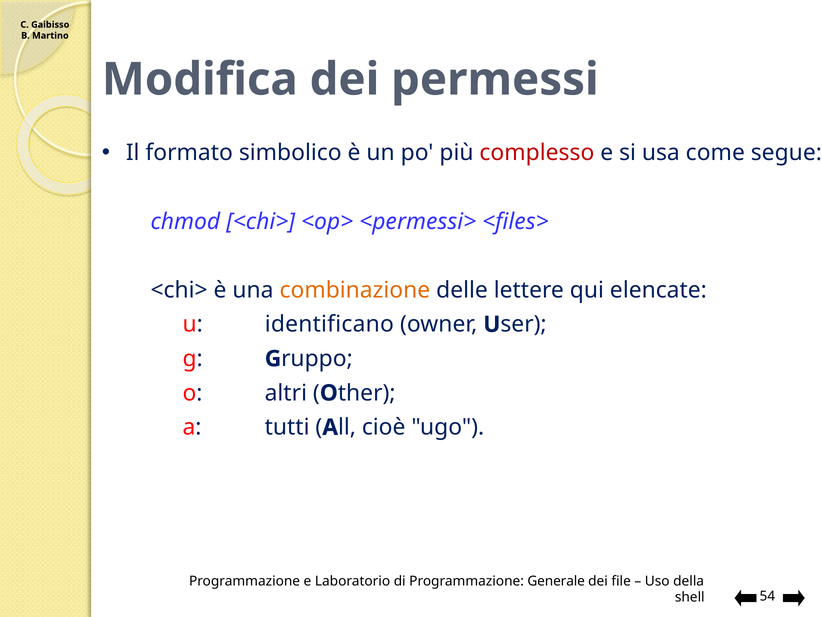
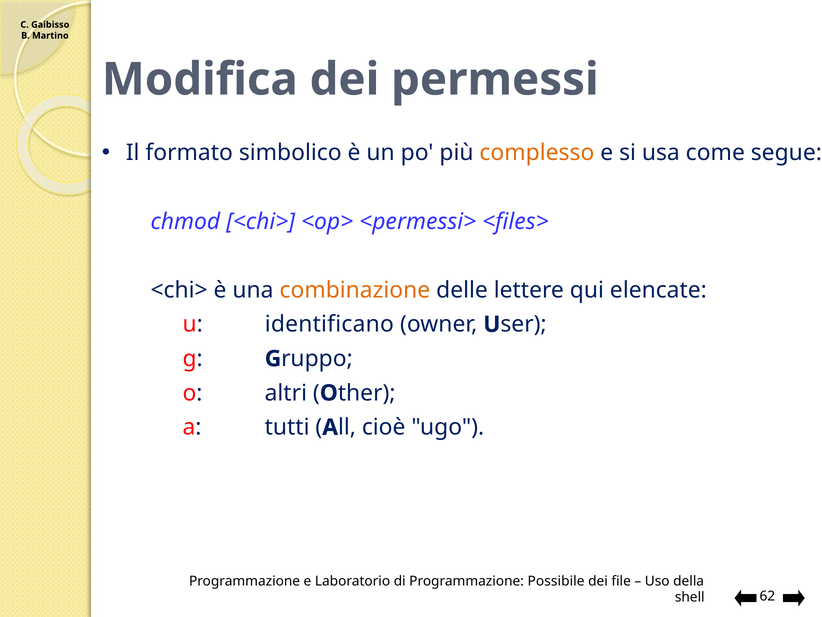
complesso colour: red -> orange
Generale: Generale -> Possibile
54: 54 -> 62
